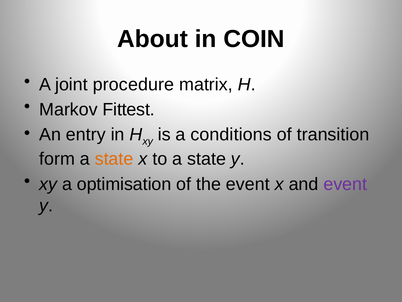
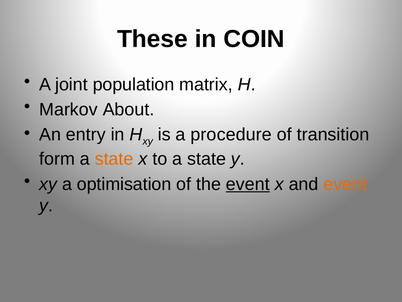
About: About -> These
procedure: procedure -> population
Fittest: Fittest -> About
conditions: conditions -> procedure
event at (248, 184) underline: none -> present
event at (345, 184) colour: purple -> orange
